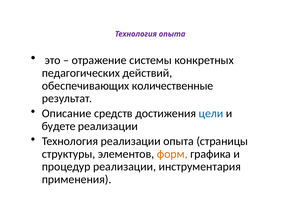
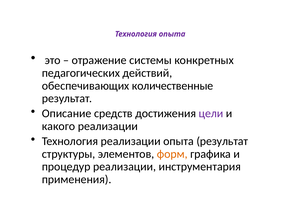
цели colour: blue -> purple
будете: будете -> какого
опыта страницы: страницы -> результат
